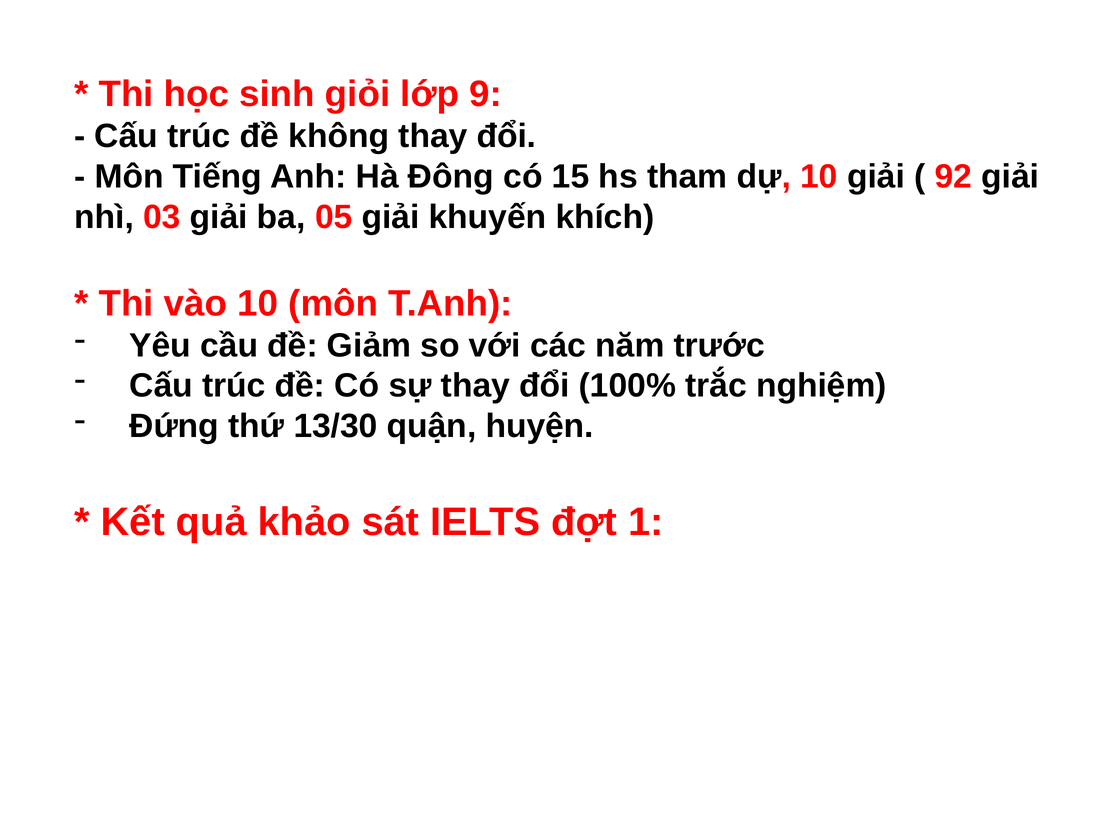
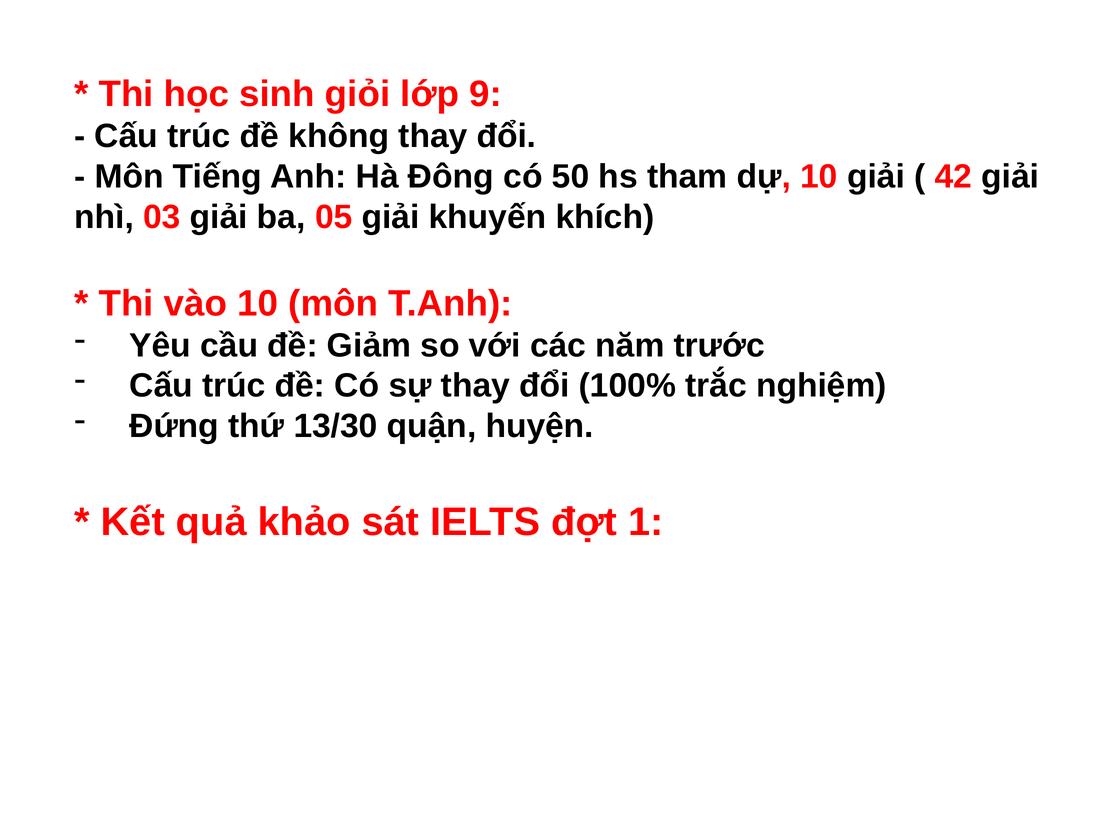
15: 15 -> 50
92: 92 -> 42
